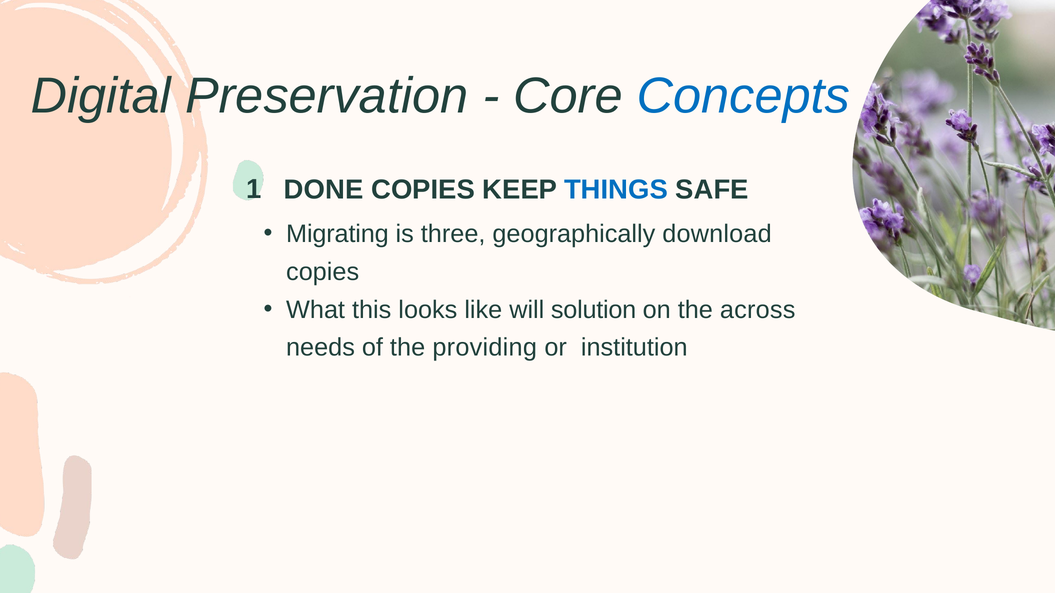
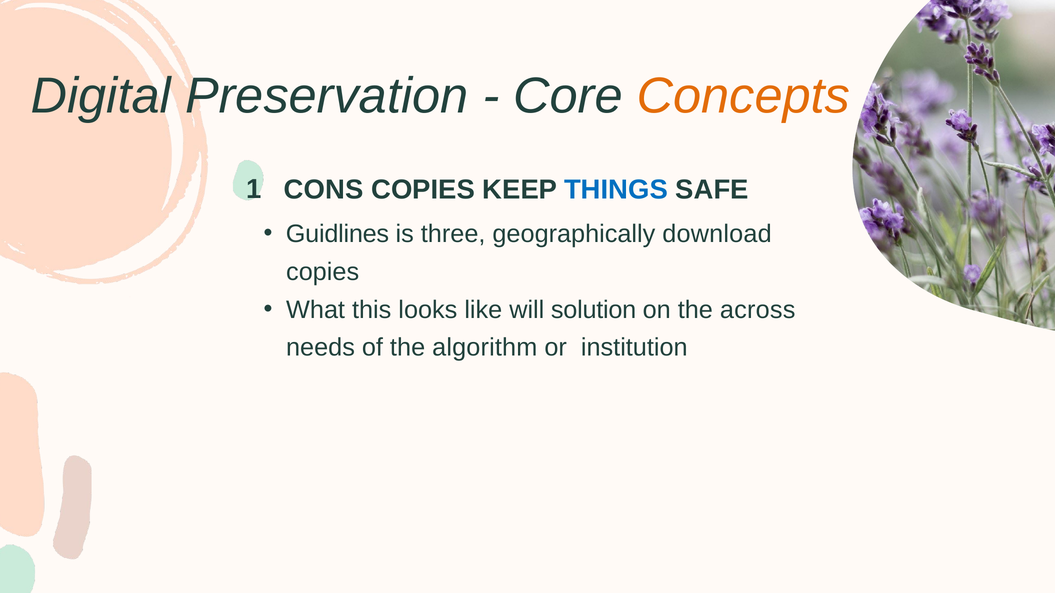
Concepts colour: blue -> orange
DONE: DONE -> CONS
Migrating: Migrating -> Guidlines
providing: providing -> algorithm
